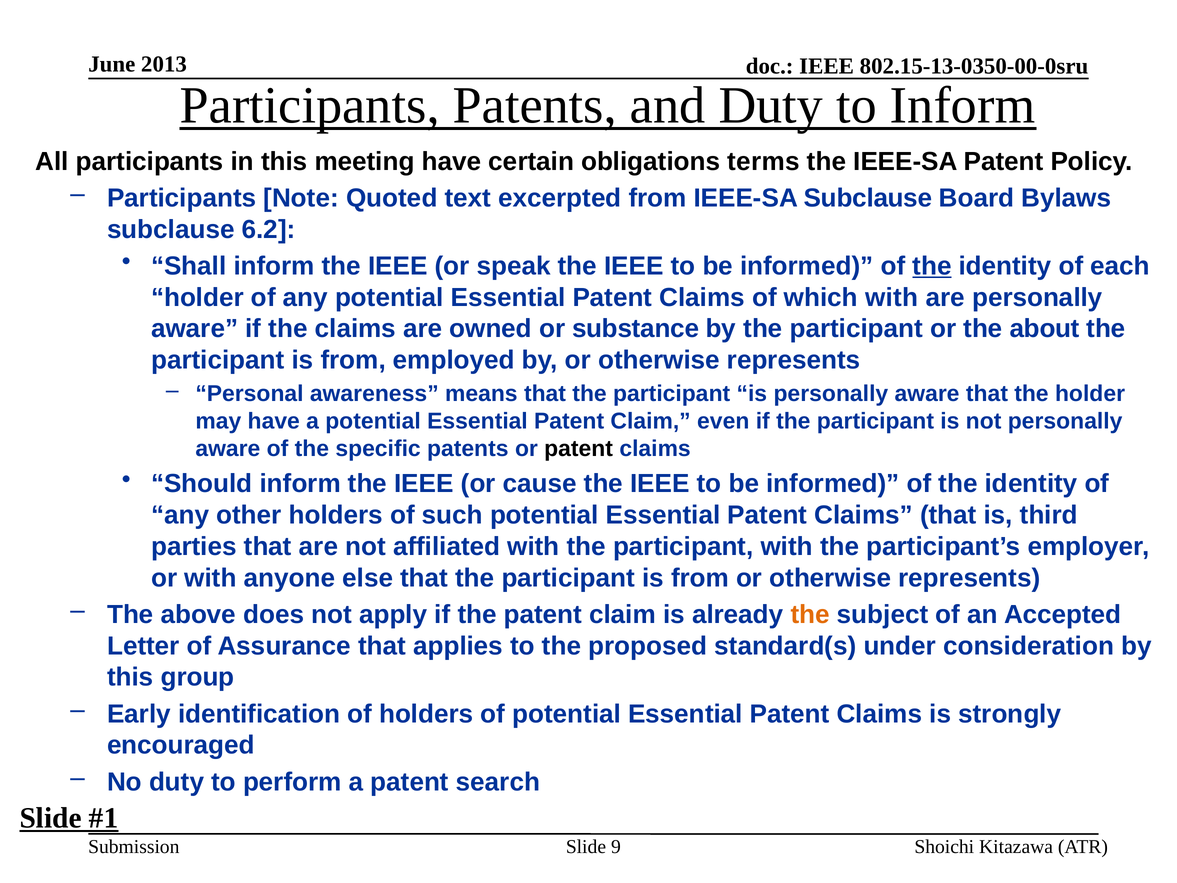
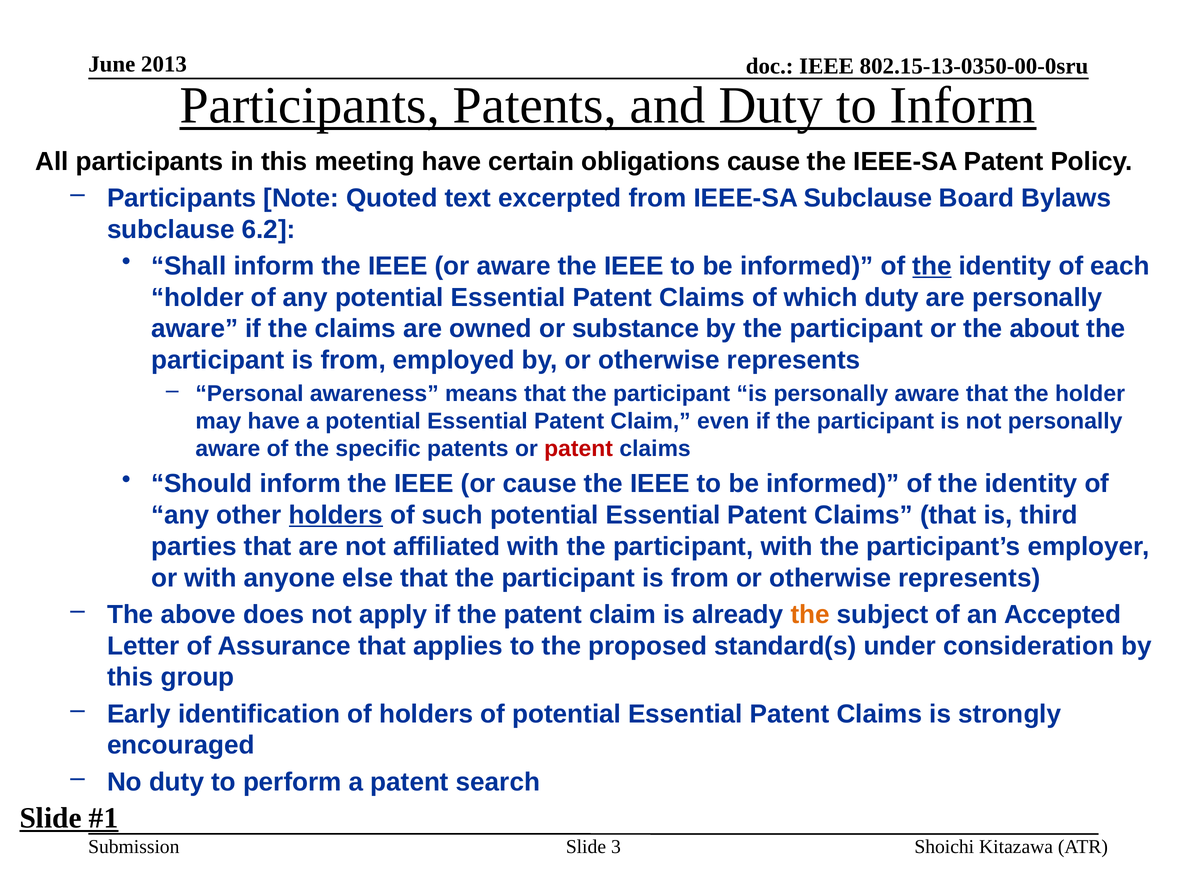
obligations terms: terms -> cause
or speak: speak -> aware
which with: with -> duty
patent at (579, 449) colour: black -> red
holders at (336, 515) underline: none -> present
9: 9 -> 3
